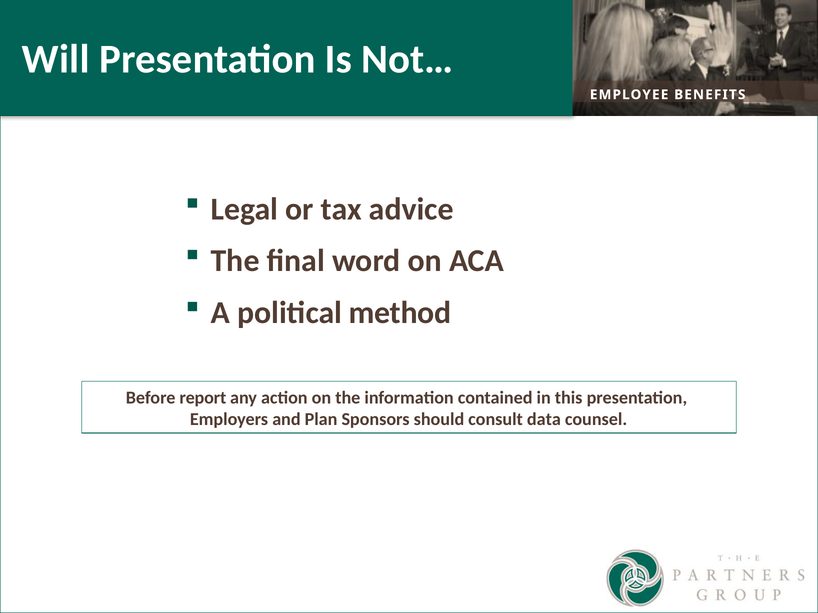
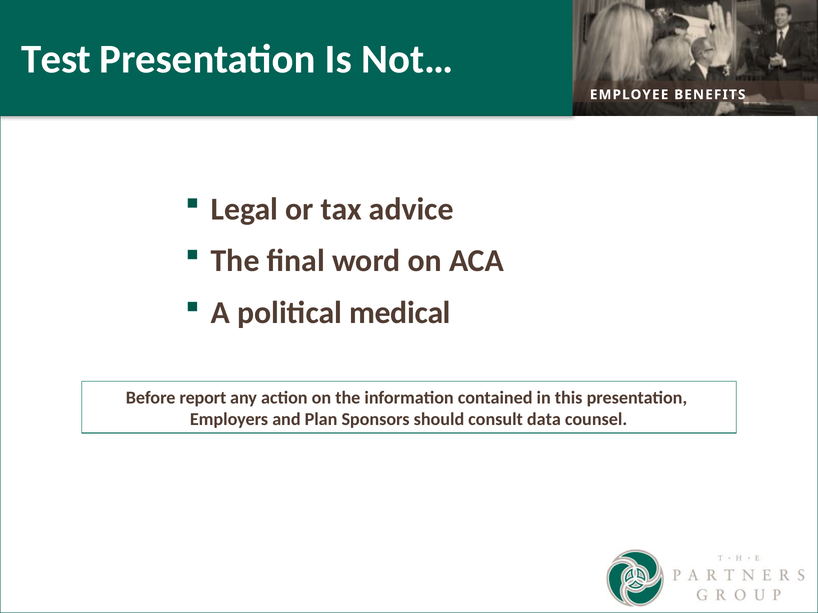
Will: Will -> Test
method: method -> medical
